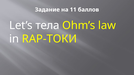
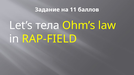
RAP-ТОКИ: RAP-ТОКИ -> RAP-FIELD
